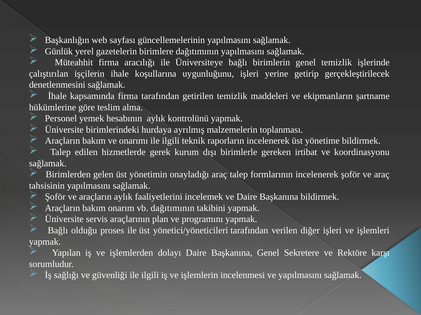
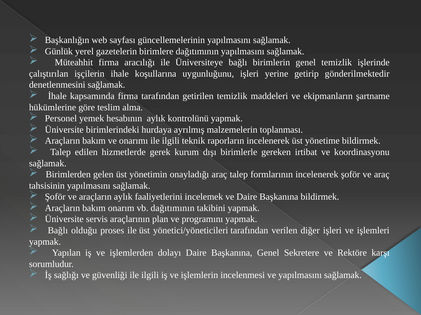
gerçekleştirilecek: gerçekleştirilecek -> gönderilmektedir
